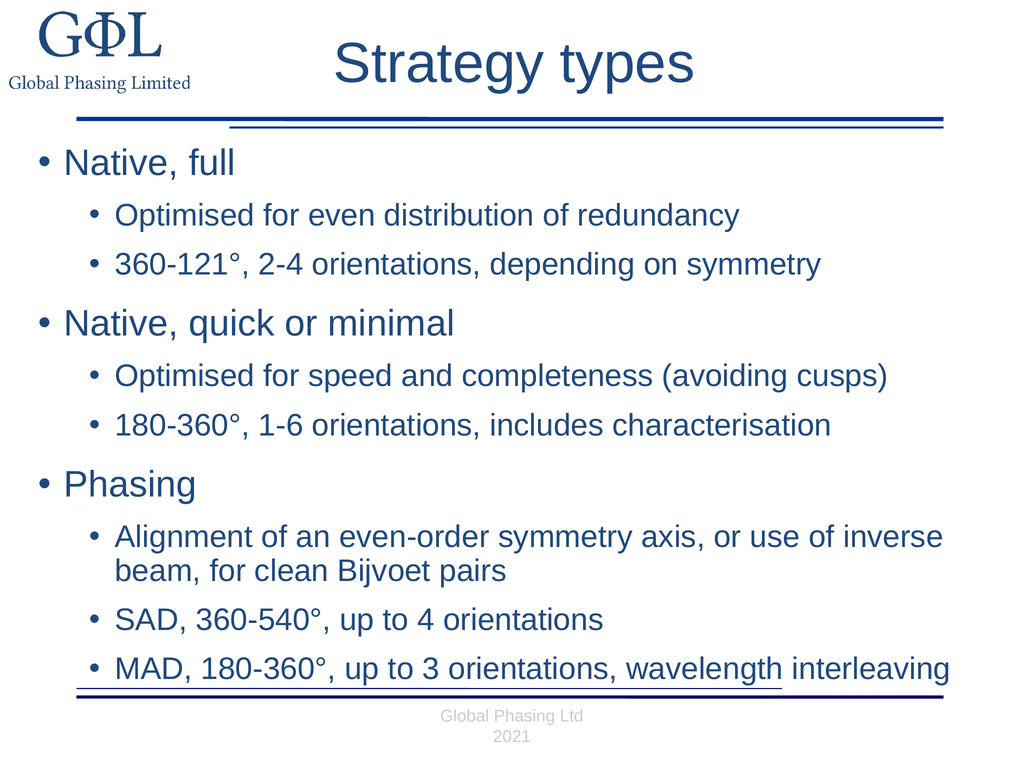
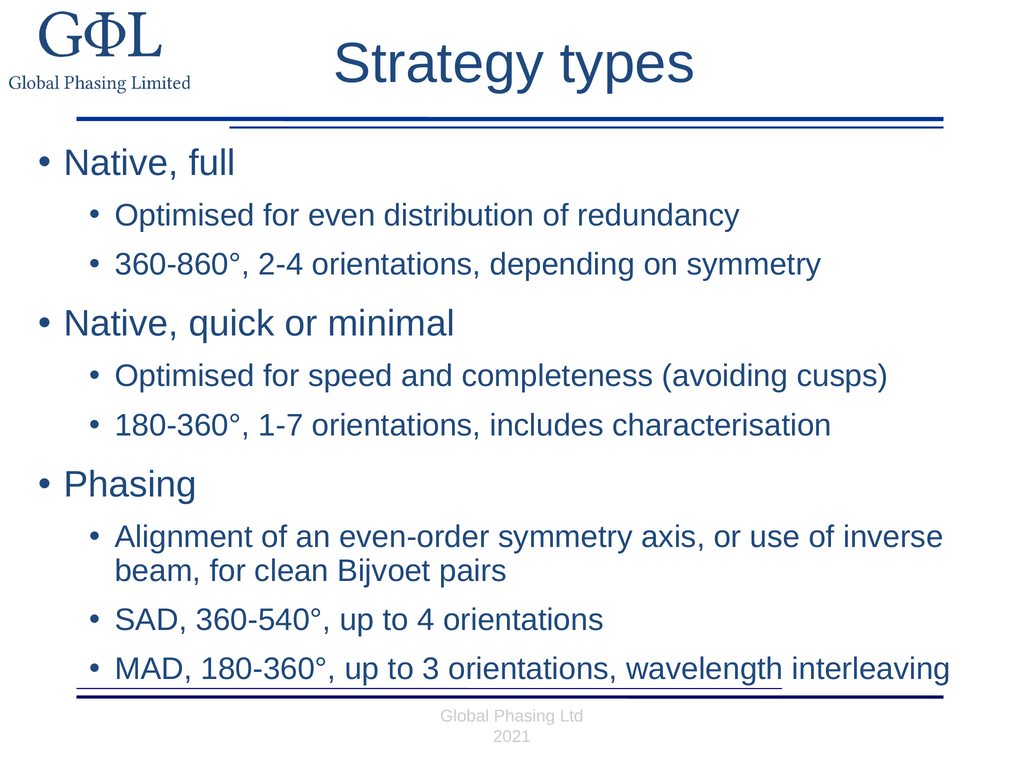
360-121°: 360-121° -> 360-860°
1-6: 1-6 -> 1-7
